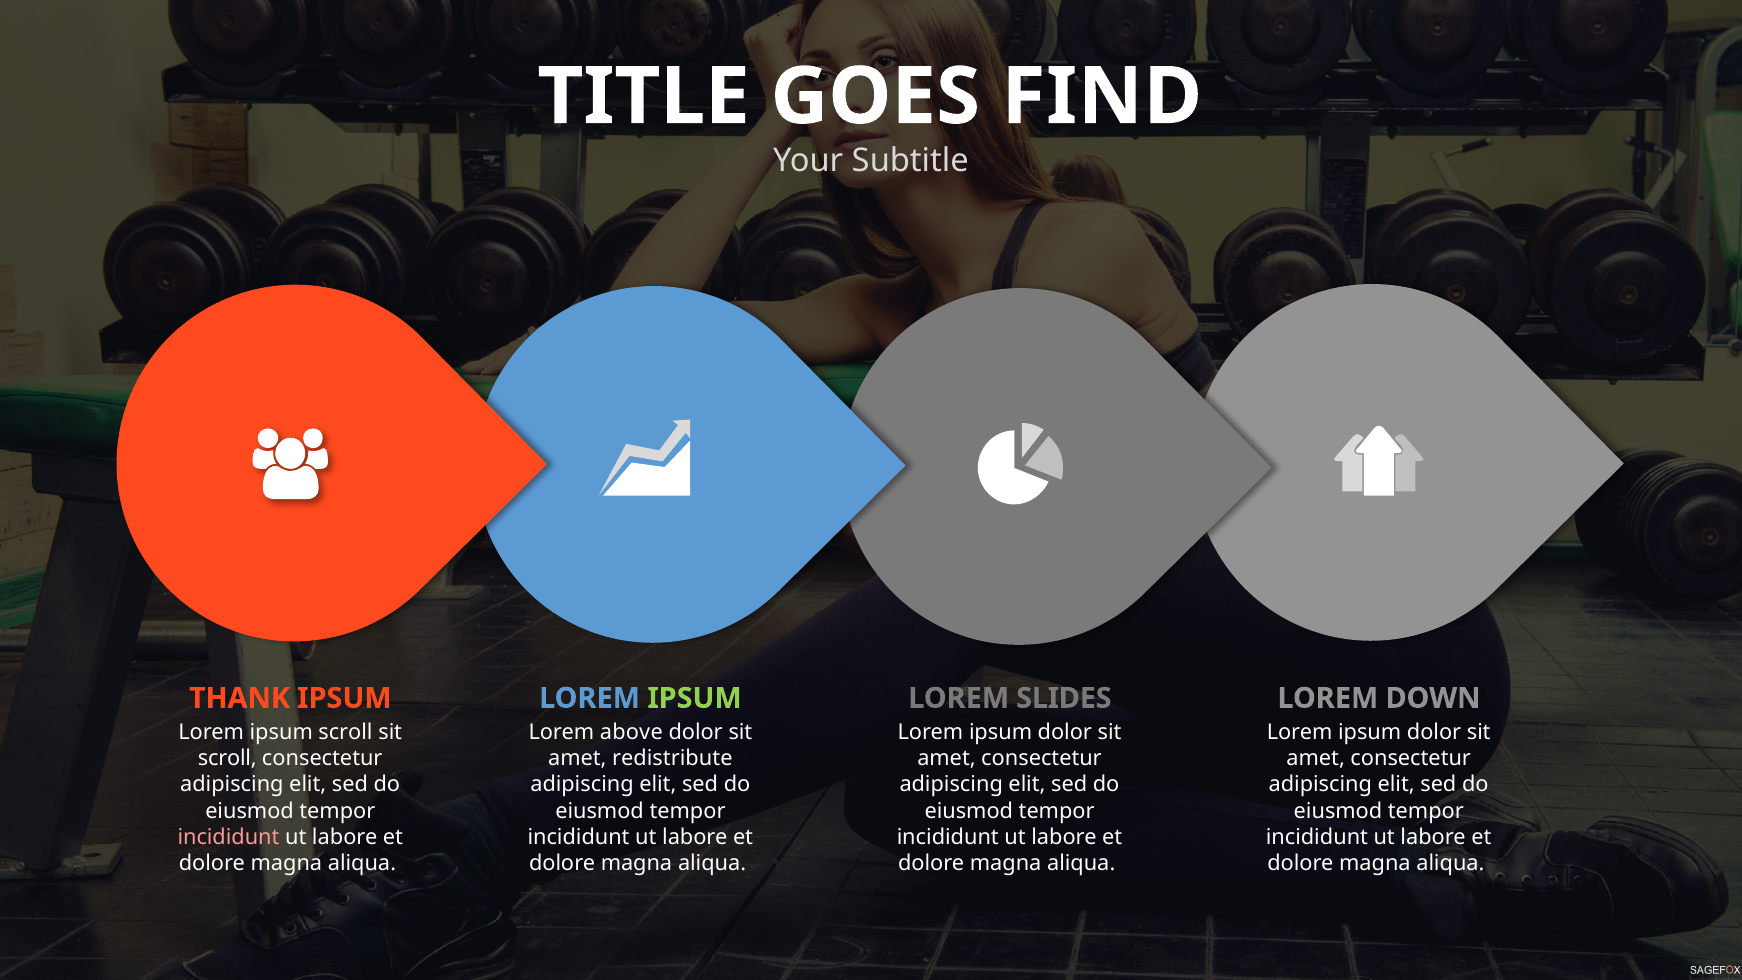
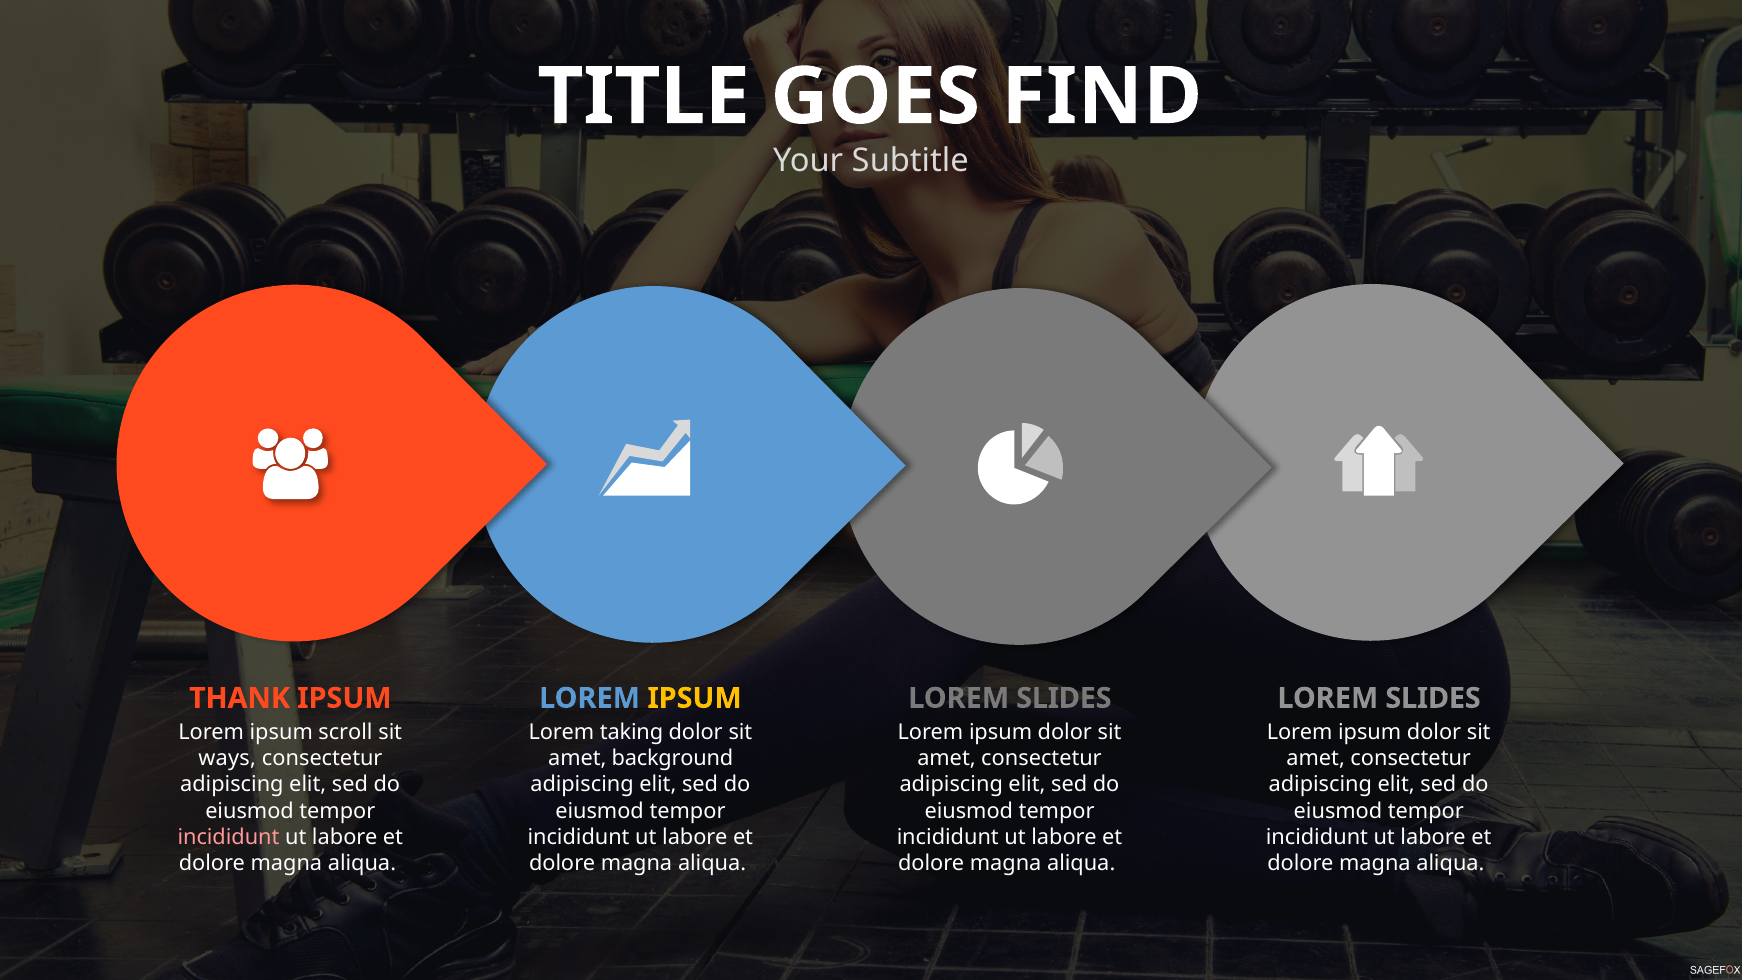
IPSUM at (695, 698) colour: light green -> yellow
DOWN at (1433, 698): DOWN -> SLIDES
above: above -> taking
scroll at (227, 759): scroll -> ways
redistribute: redistribute -> background
